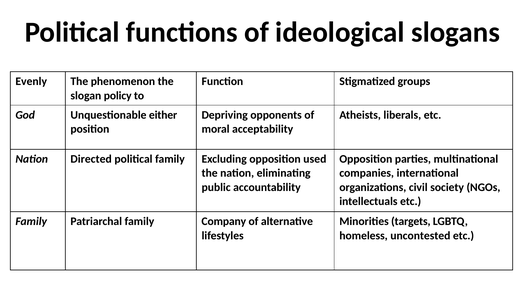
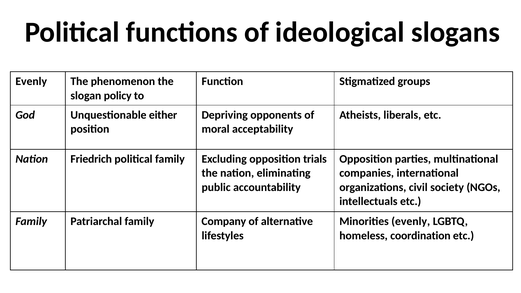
Directed: Directed -> Friedrich
used: used -> trials
Minorities targets: targets -> evenly
uncontested: uncontested -> coordination
